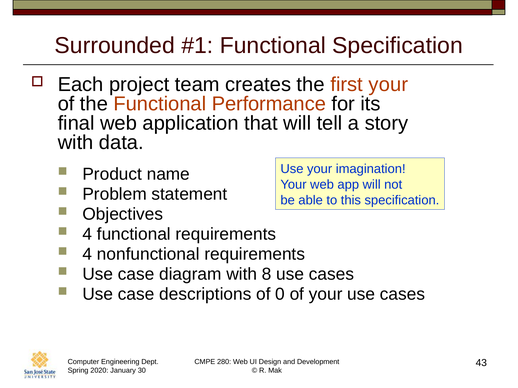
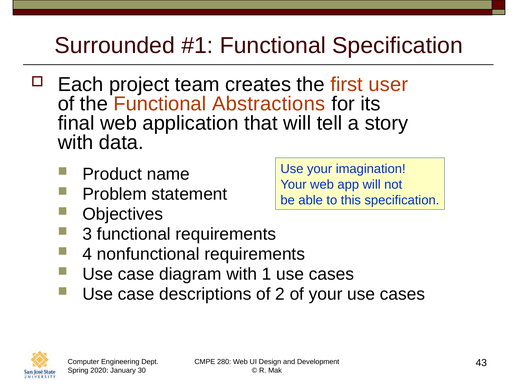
first your: your -> user
Performance: Performance -> Abstractions
4 at (87, 234): 4 -> 3
8: 8 -> 1
0: 0 -> 2
